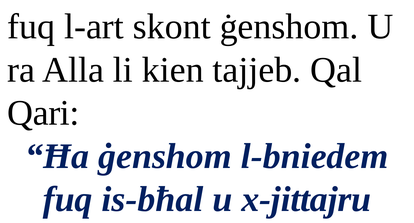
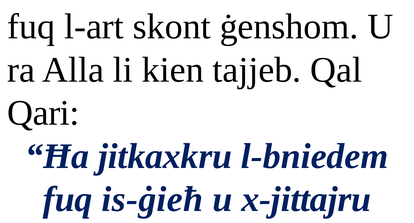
Ħa ġenshom: ġenshom -> jitkaxkru
is-bħal: is-bħal -> is-ġieħ
